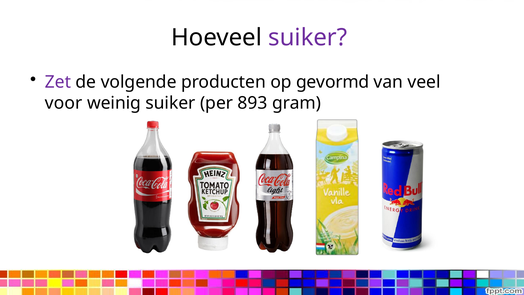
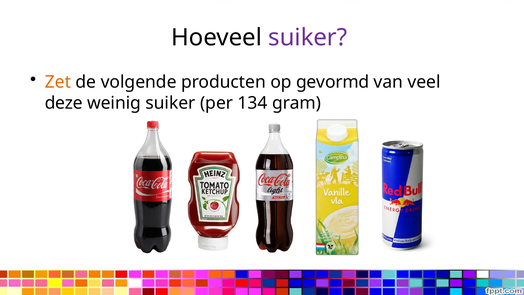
Zet colour: purple -> orange
voor: voor -> deze
893: 893 -> 134
